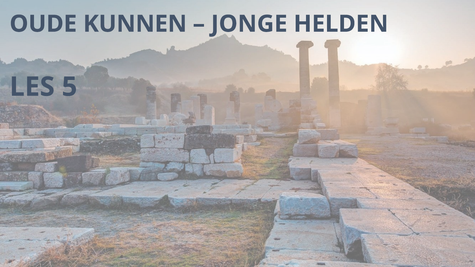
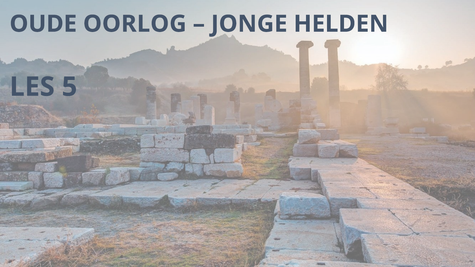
KUNNEN: KUNNEN -> OORLOG
